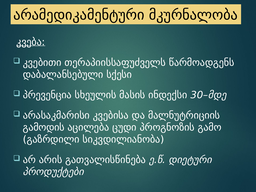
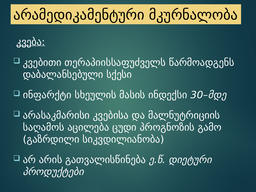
პრევენცია: პრევენცია -> ინფარქტი
გამოდის: გამოდის -> საღამოს
